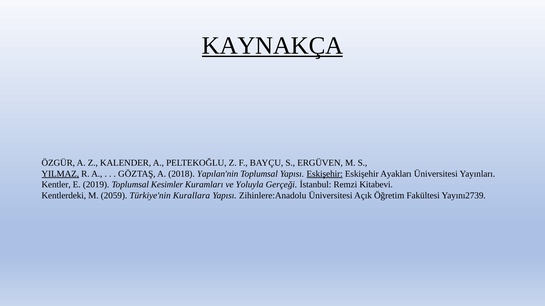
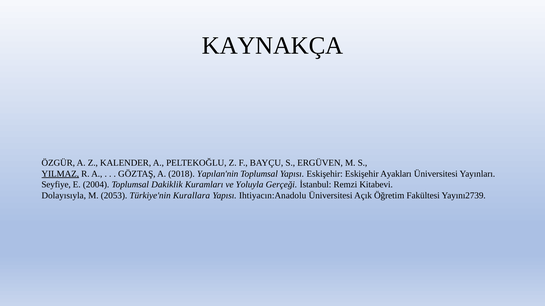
KAYNAKÇA underline: present -> none
Eskişehir at (325, 174) underline: present -> none
Kentler: Kentler -> Seyfiye
2019: 2019 -> 2004
Kesimler: Kesimler -> Dakiklik
Kentlerdeki: Kentlerdeki -> Dolayısıyla
2059: 2059 -> 2053
Zihinlere:Anadolu: Zihinlere:Anadolu -> Ihtiyacın:Anadolu
